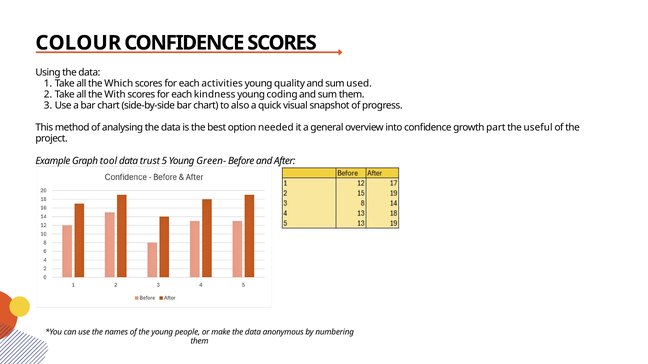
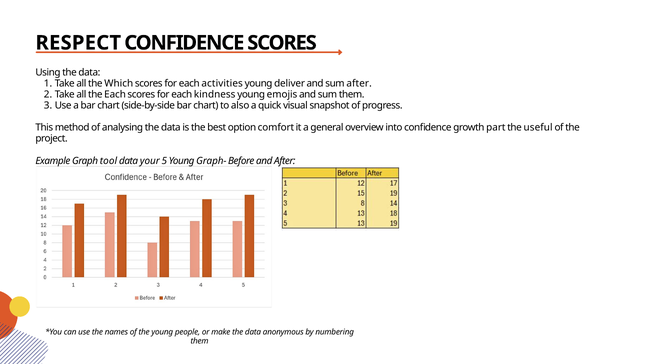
COLOUR: COLOUR -> RESPECT
quality: quality -> deliver
sum used: used -> after
the With: With -> Each
coding: coding -> emojis
needed: needed -> comfort
trust: trust -> your
Green-: Green- -> Graph-
